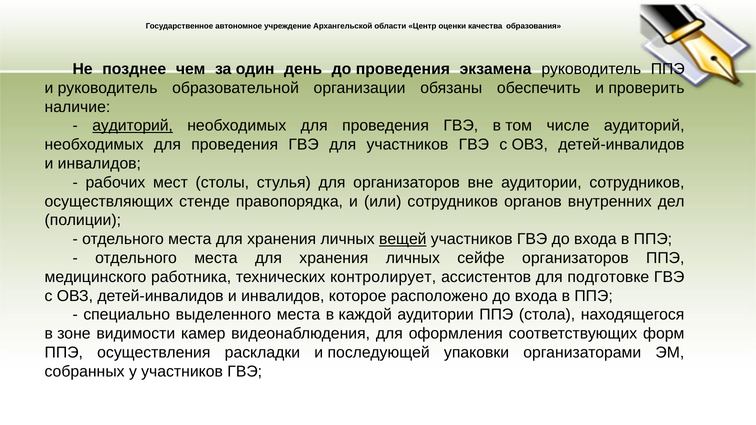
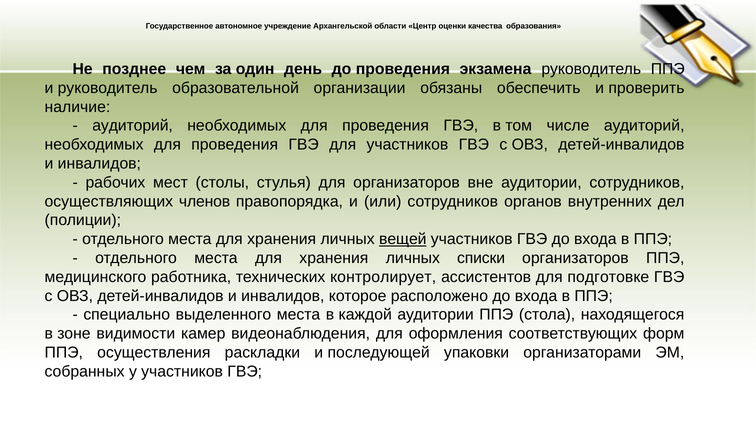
аудиторий at (133, 126) underline: present -> none
стенде: стенде -> членов
сейфе: сейфе -> списки
